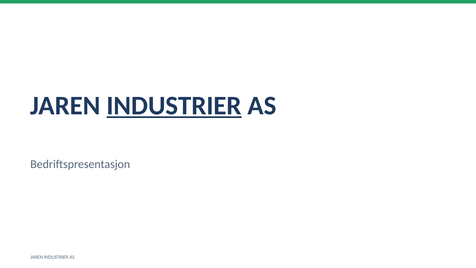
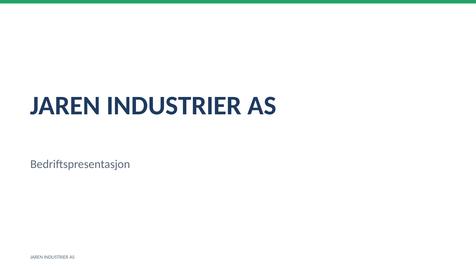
INDUSTRIER at (174, 106) underline: present -> none
